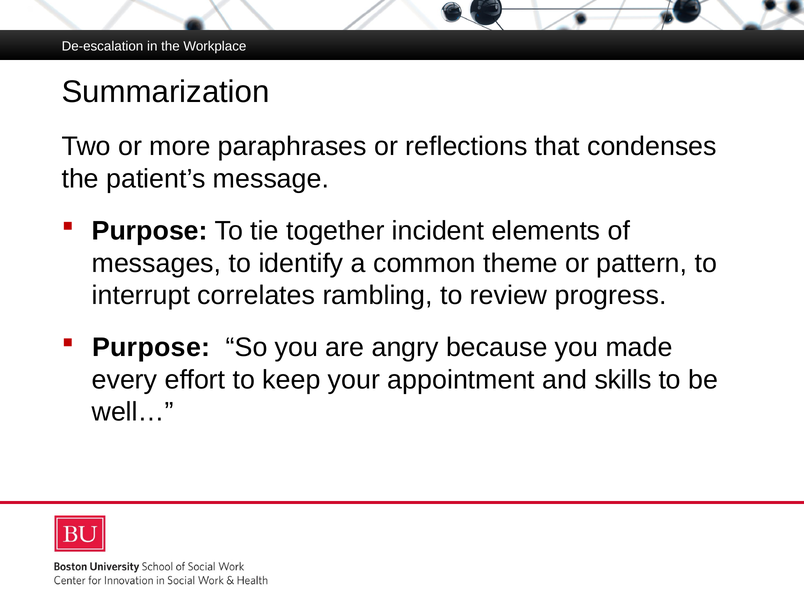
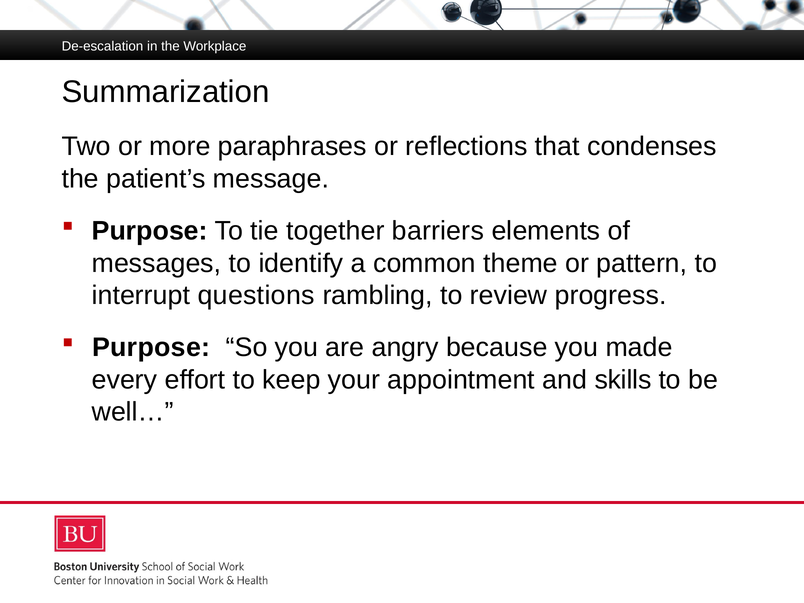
incident: incident -> barriers
correlates: correlates -> questions
